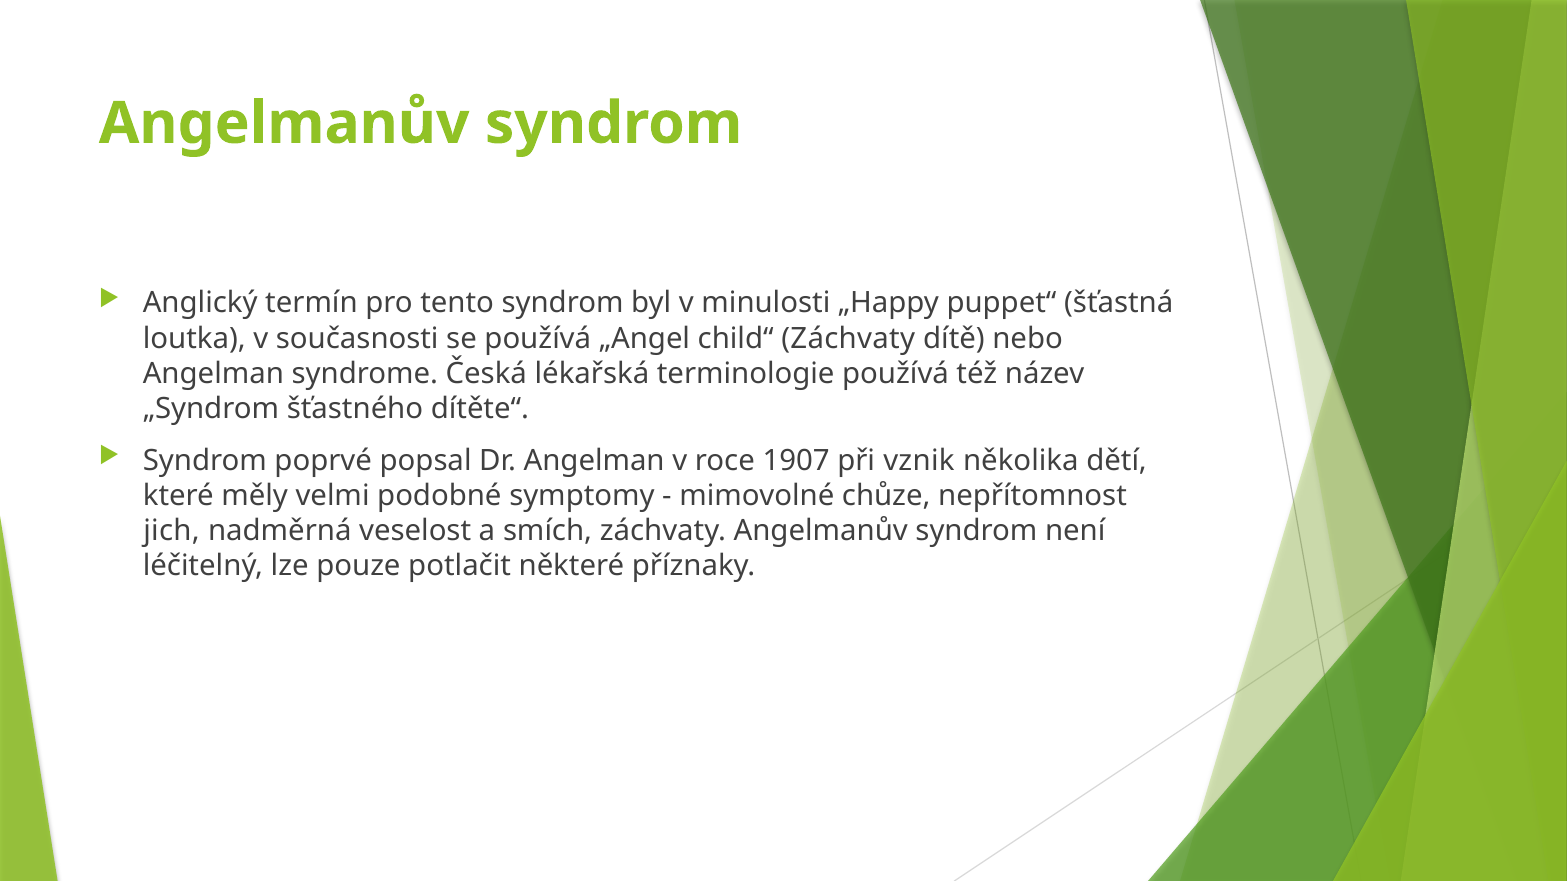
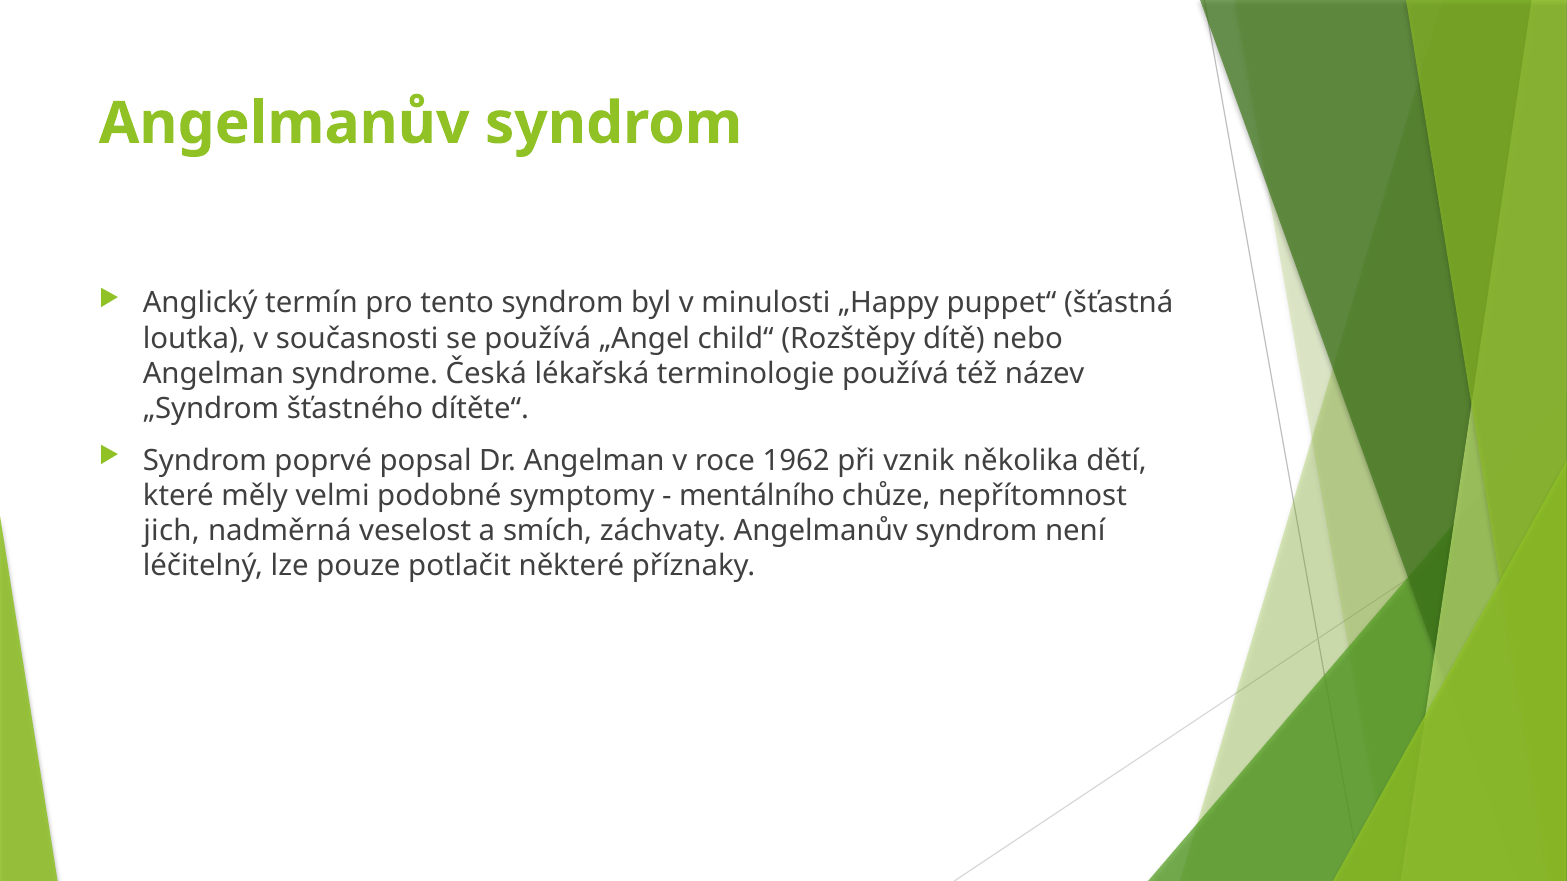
child“ Záchvaty: Záchvaty -> Rozštěpy
1907: 1907 -> 1962
mimovolné: mimovolné -> mentálního
